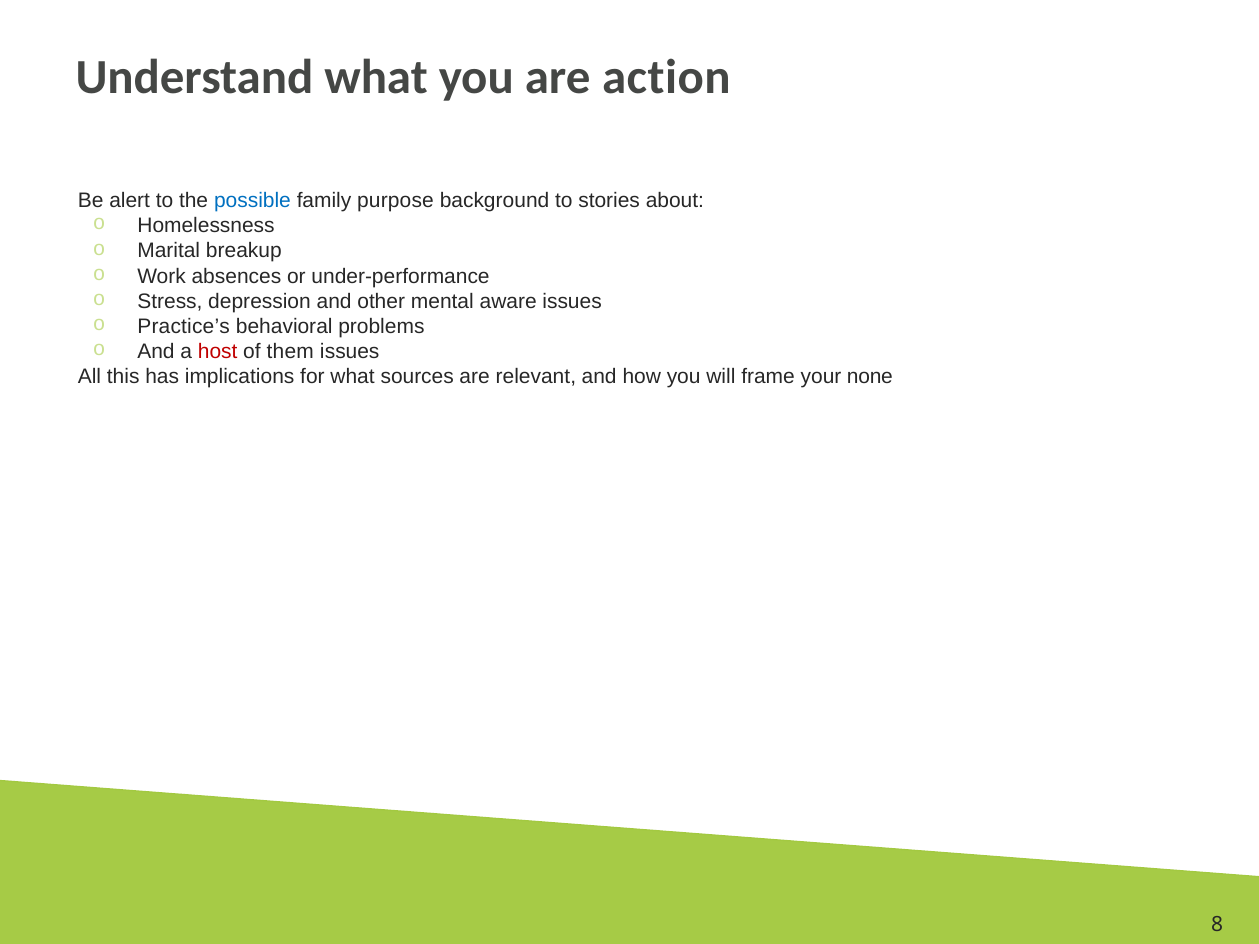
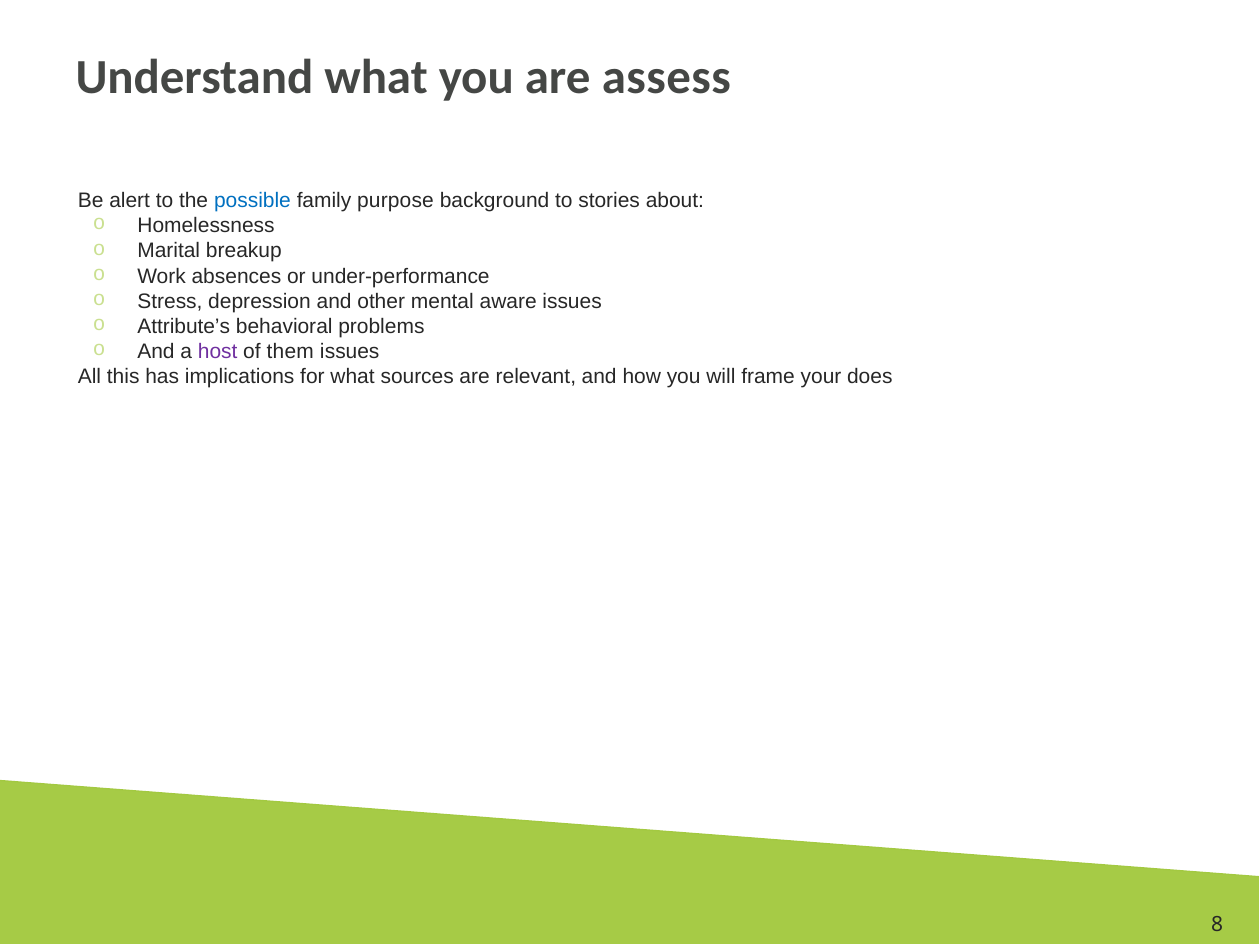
action: action -> assess
Practice’s: Practice’s -> Attribute’s
host colour: red -> purple
none: none -> does
